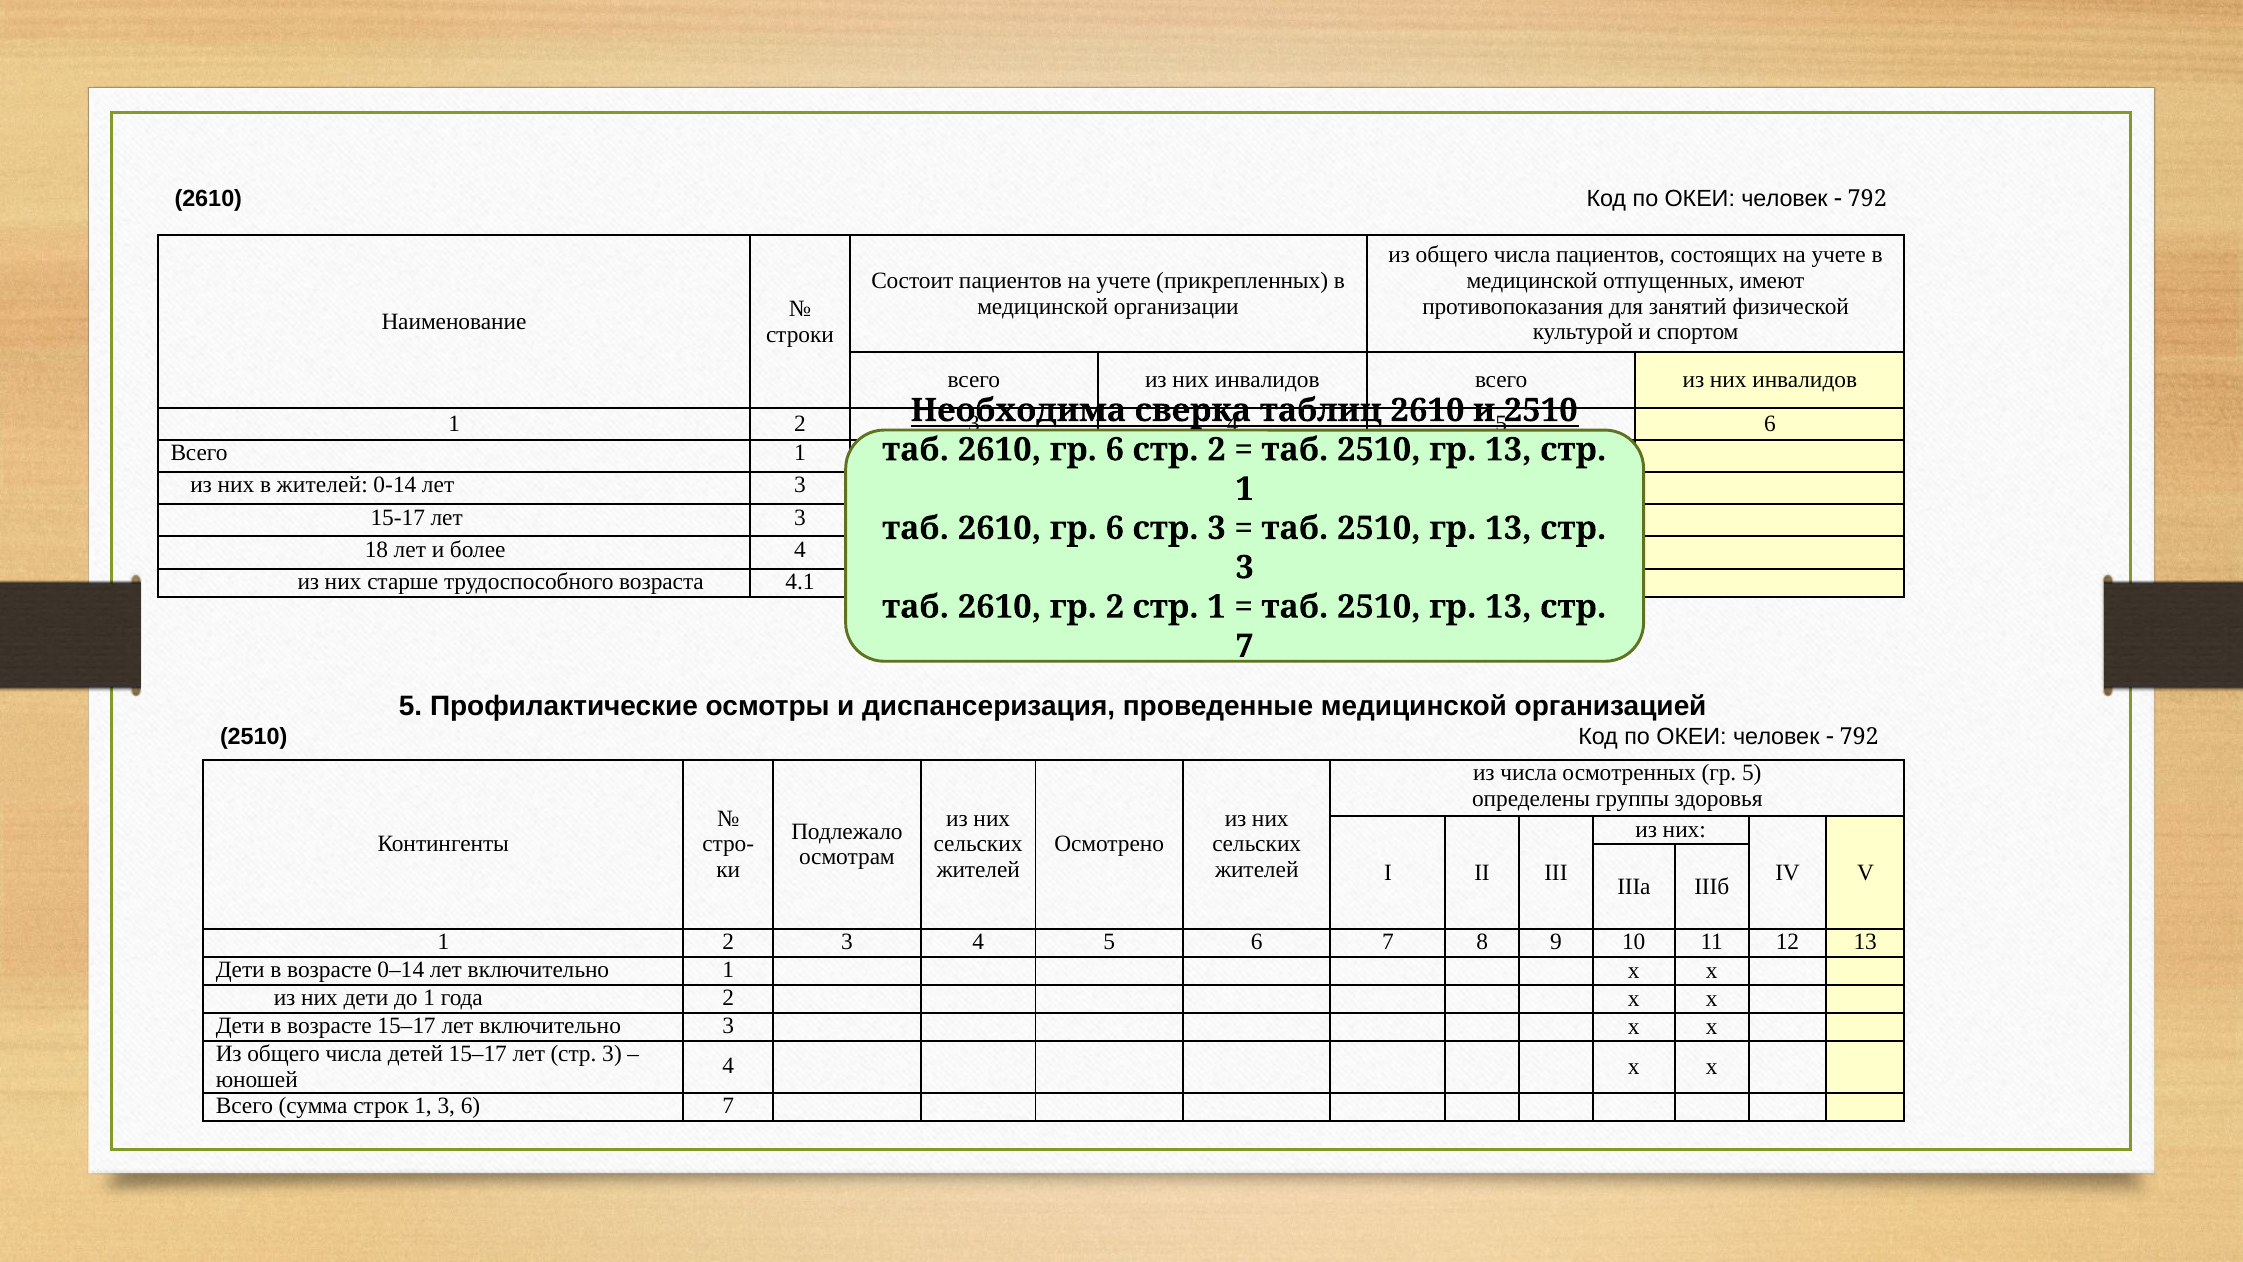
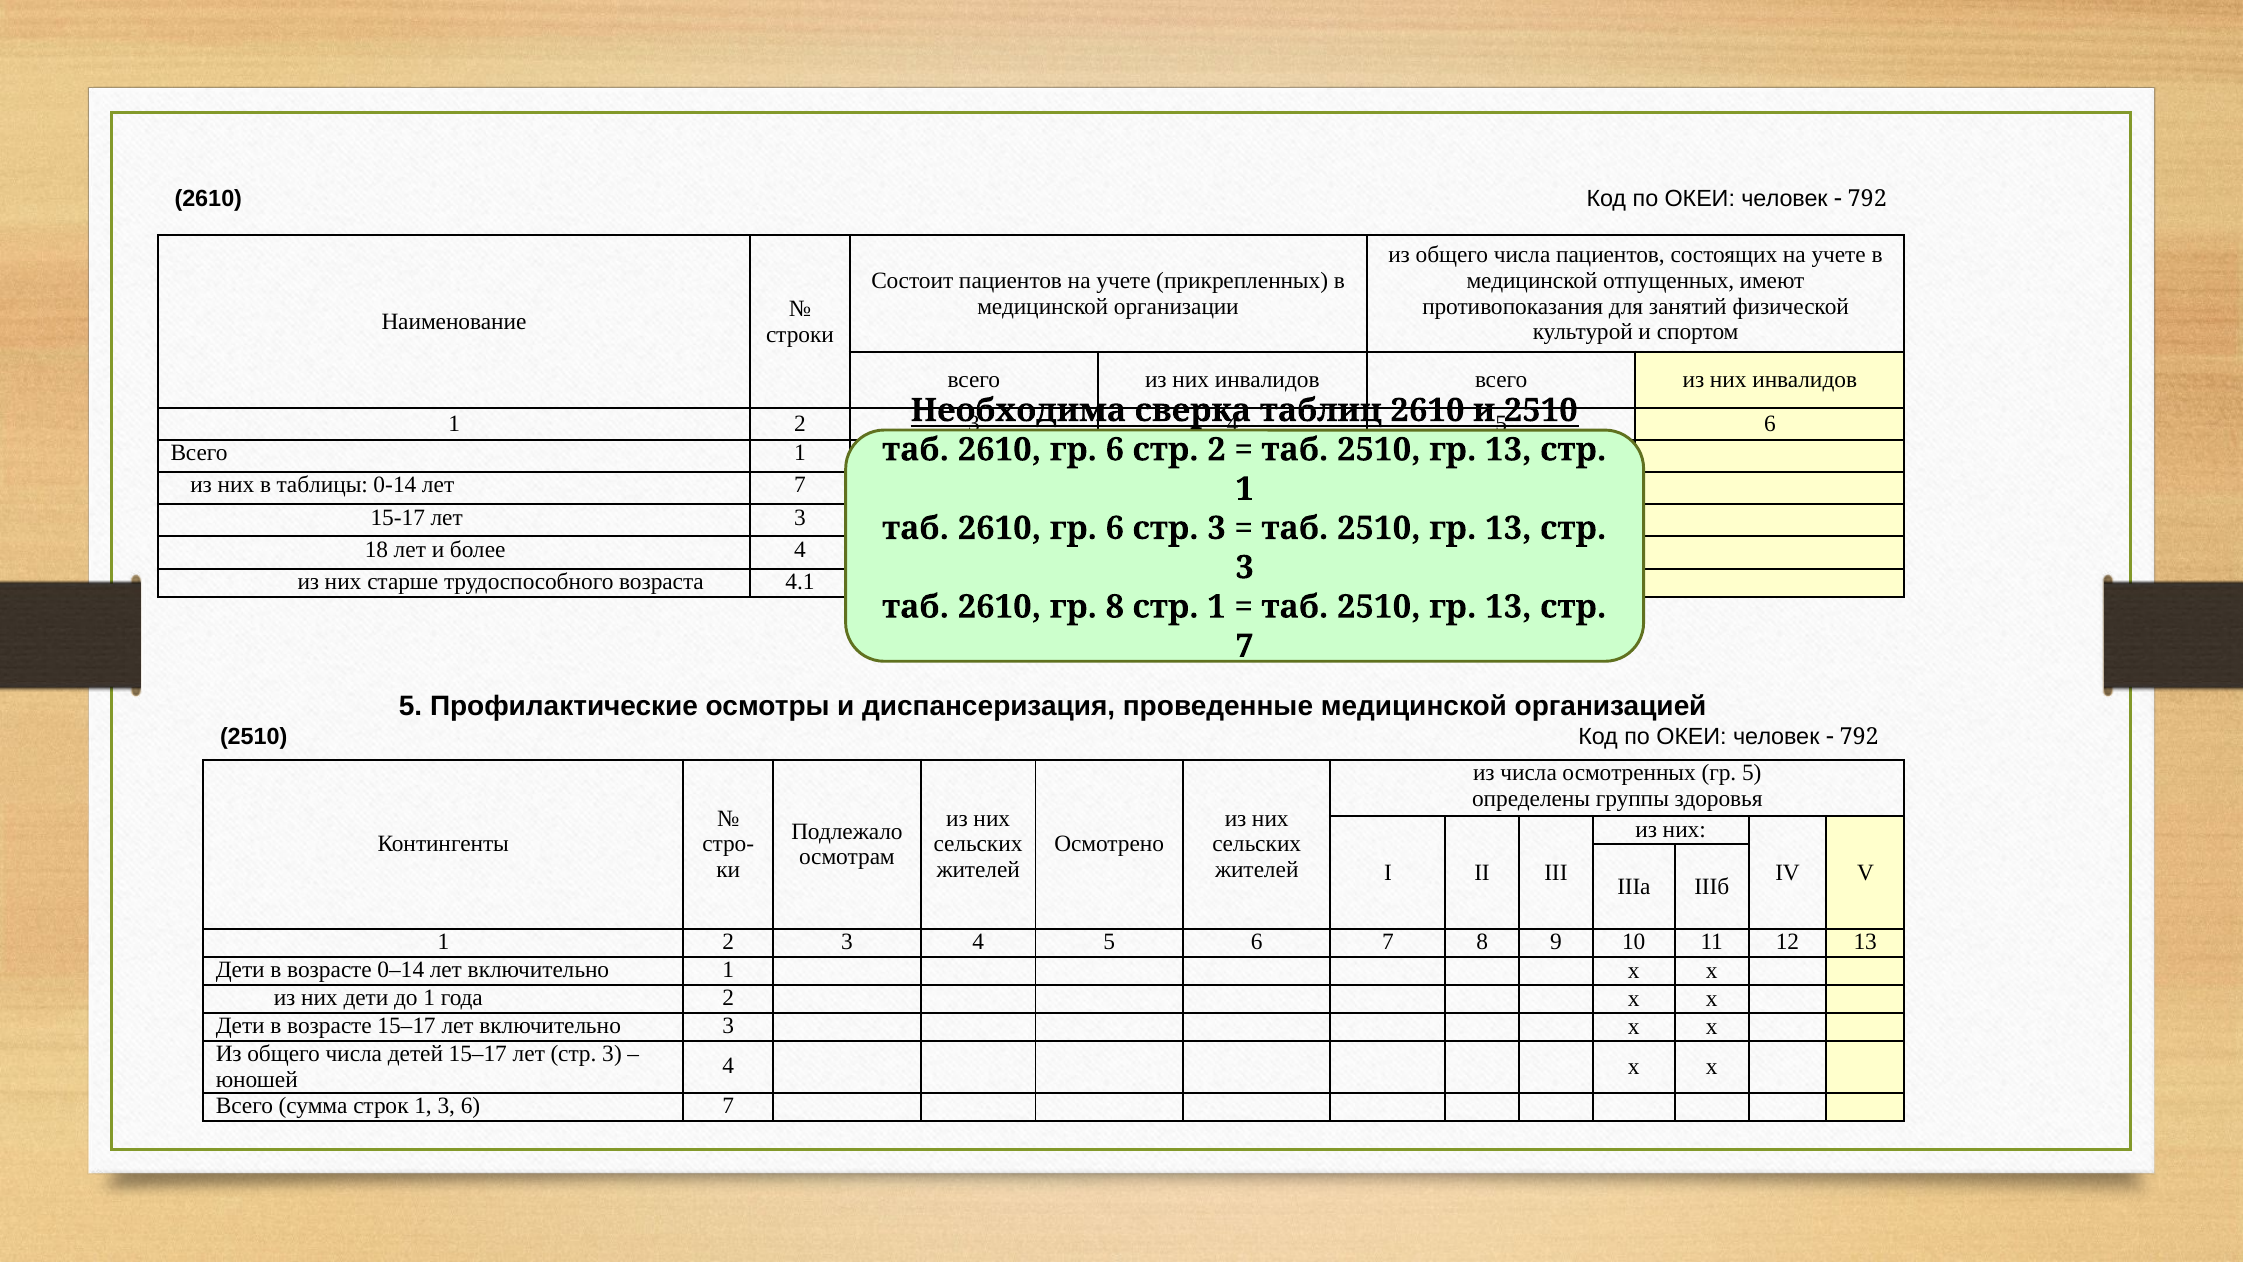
в жителей: жителей -> таблицы
0-14 лет 3: 3 -> 7
гр 2: 2 -> 8
